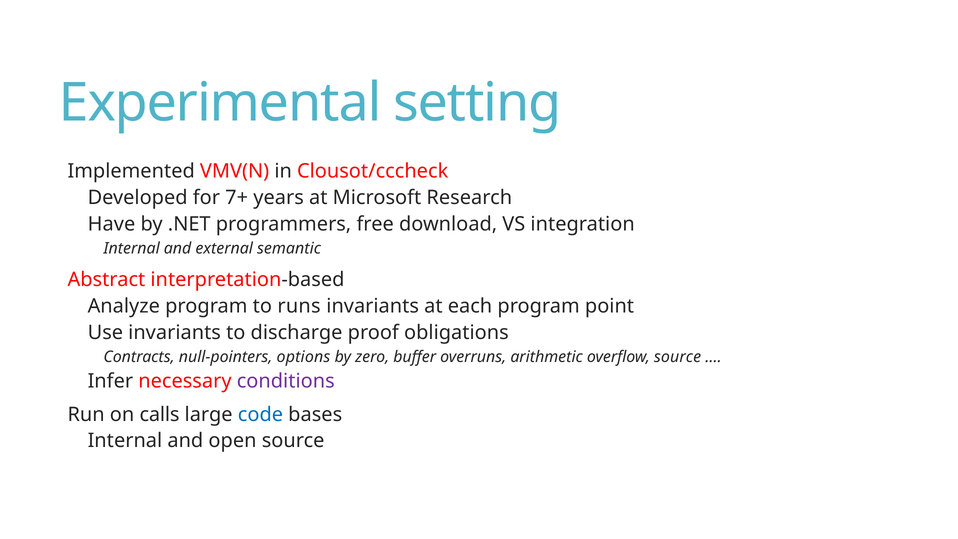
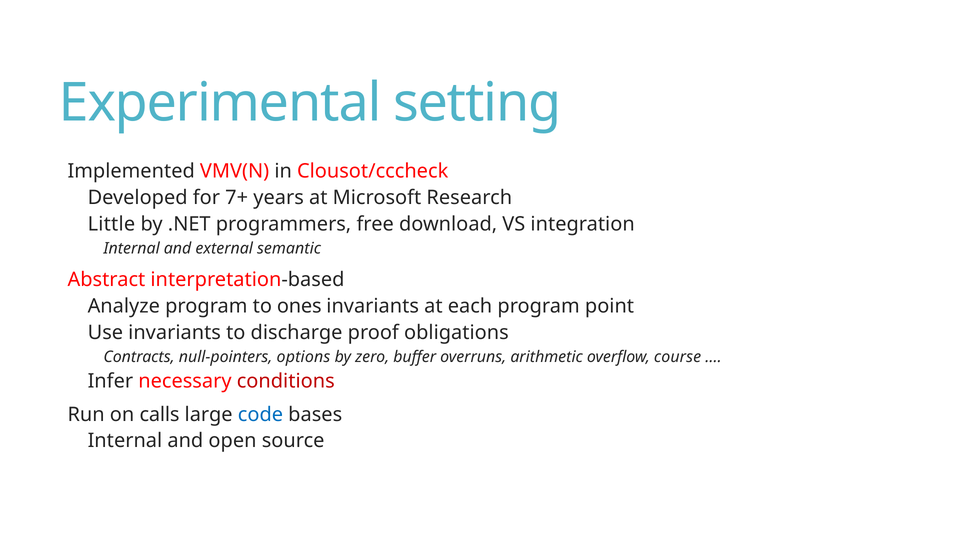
Have: Have -> Little
runs: runs -> ones
overflow source: source -> course
conditions colour: purple -> red
